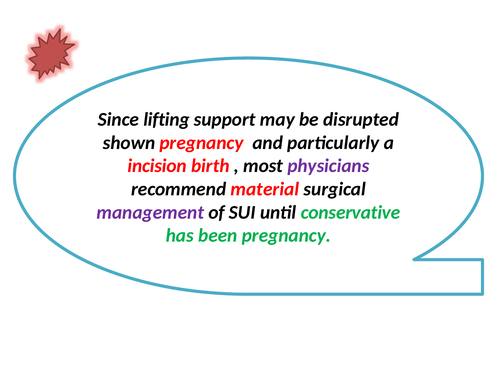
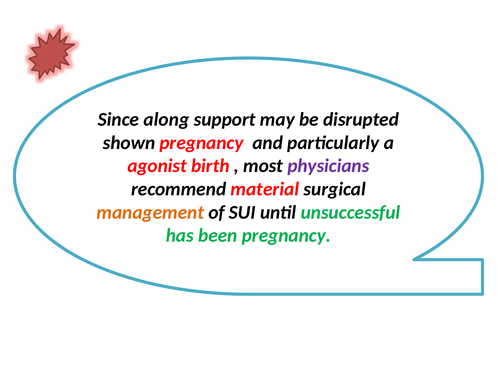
lifting: lifting -> along
incision: incision -> agonist
management colour: purple -> orange
conservative: conservative -> unsuccessful
